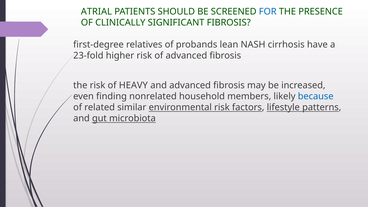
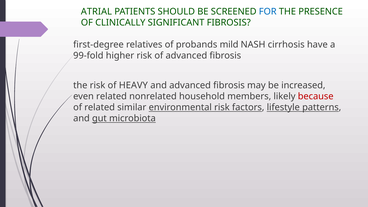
lean: lean -> mild
23-fold: 23-fold -> 99-fold
even finding: finding -> related
because colour: blue -> red
